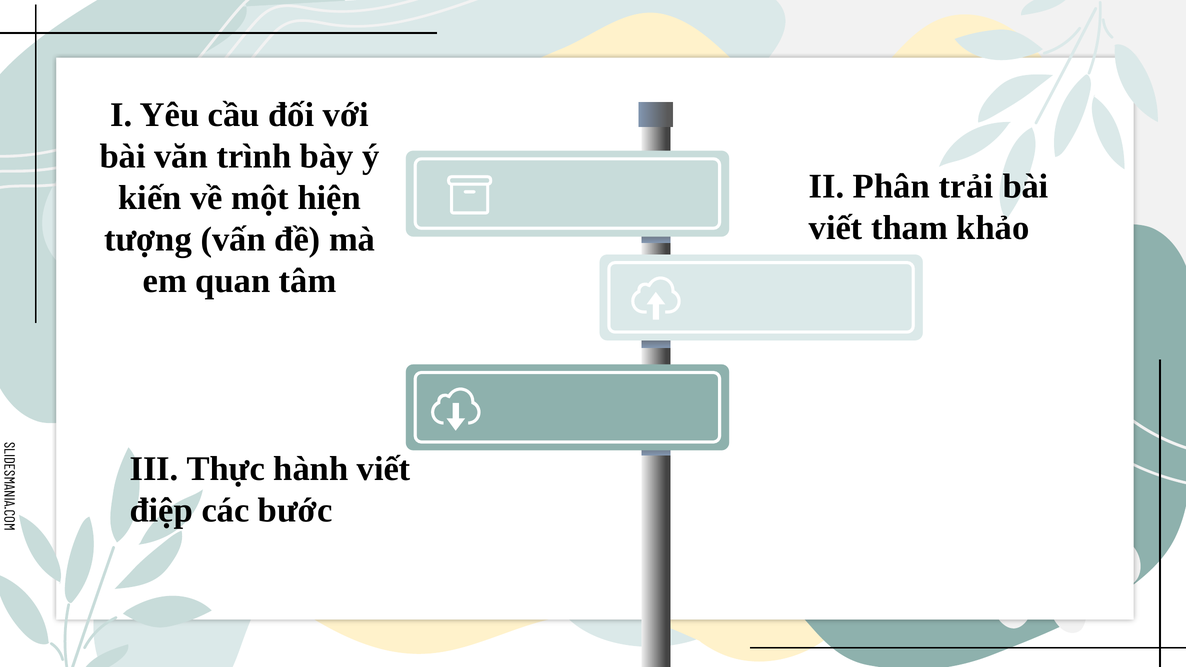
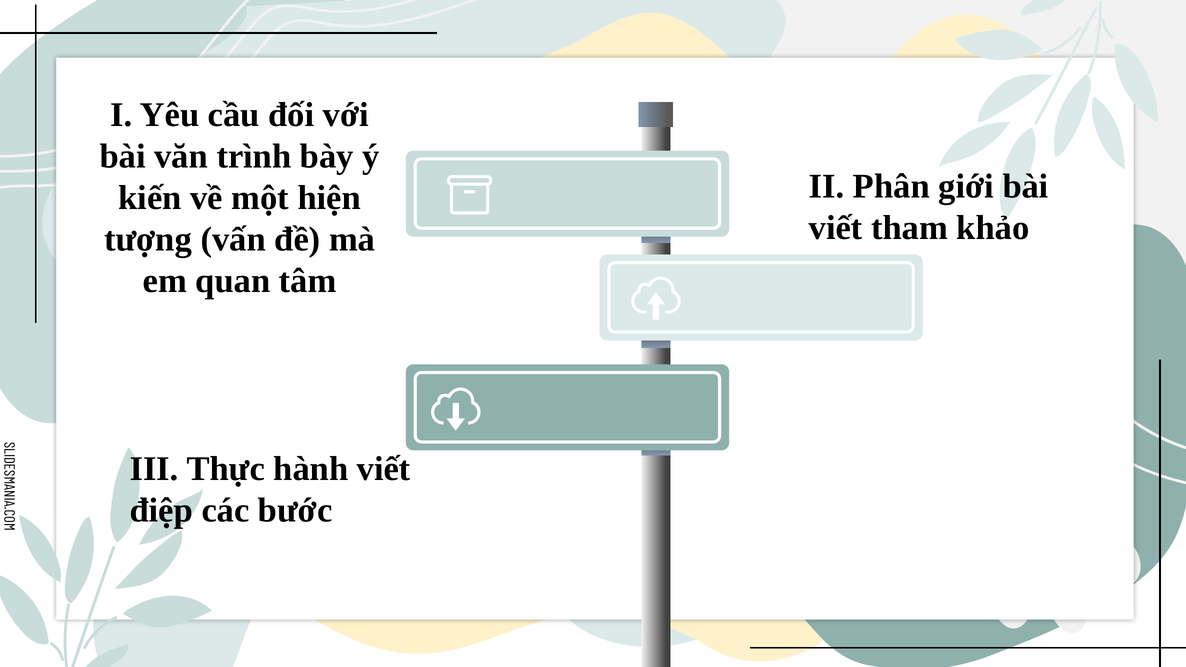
trải: trải -> giới
